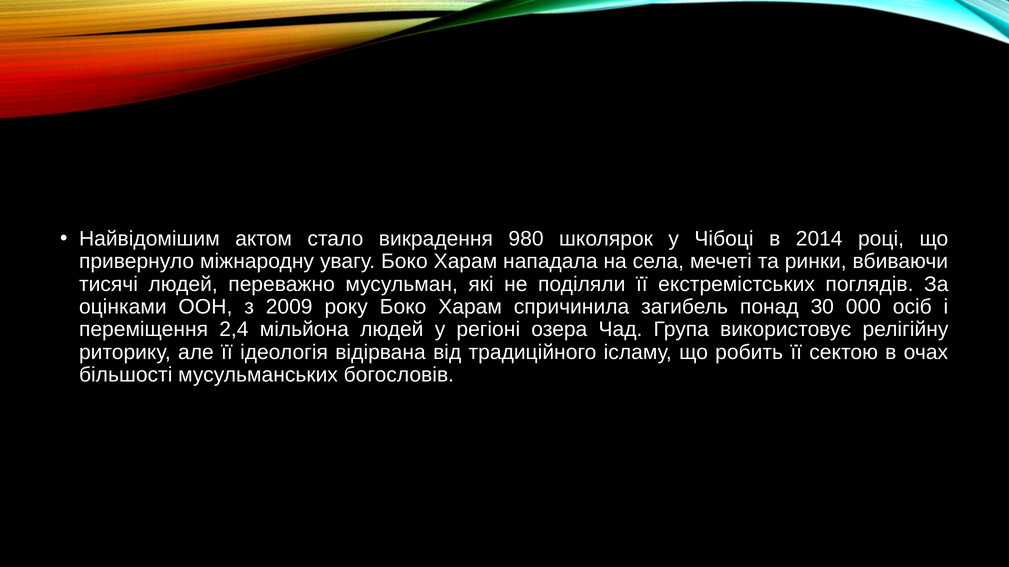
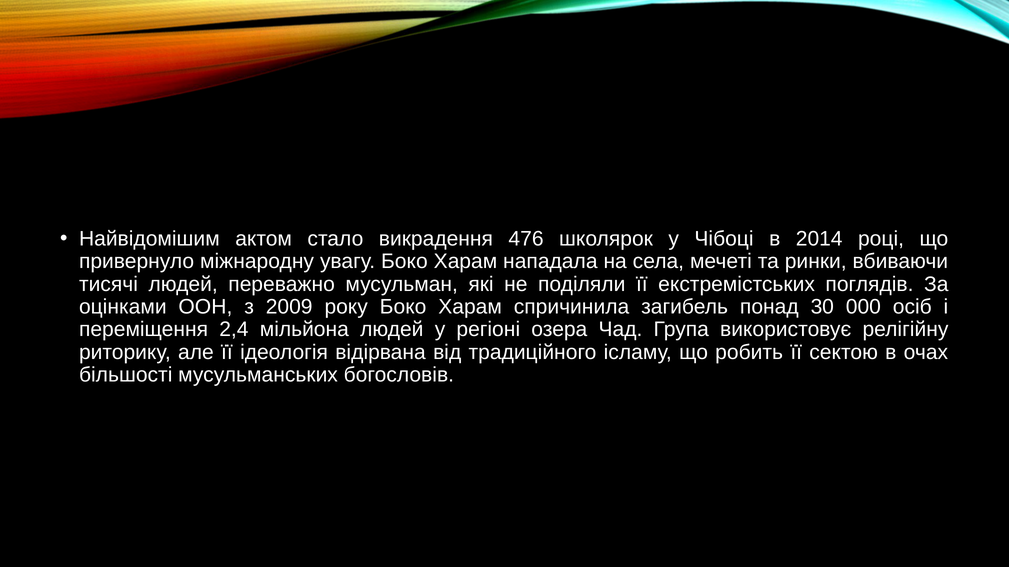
980: 980 -> 476
